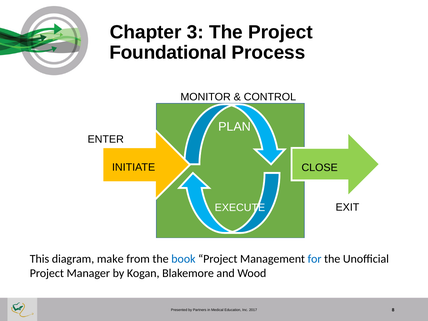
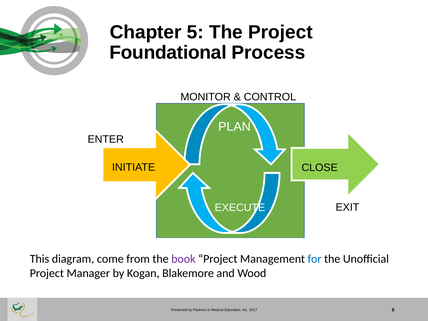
Chapter 3: 3 -> 5
make: make -> come
book colour: blue -> purple
